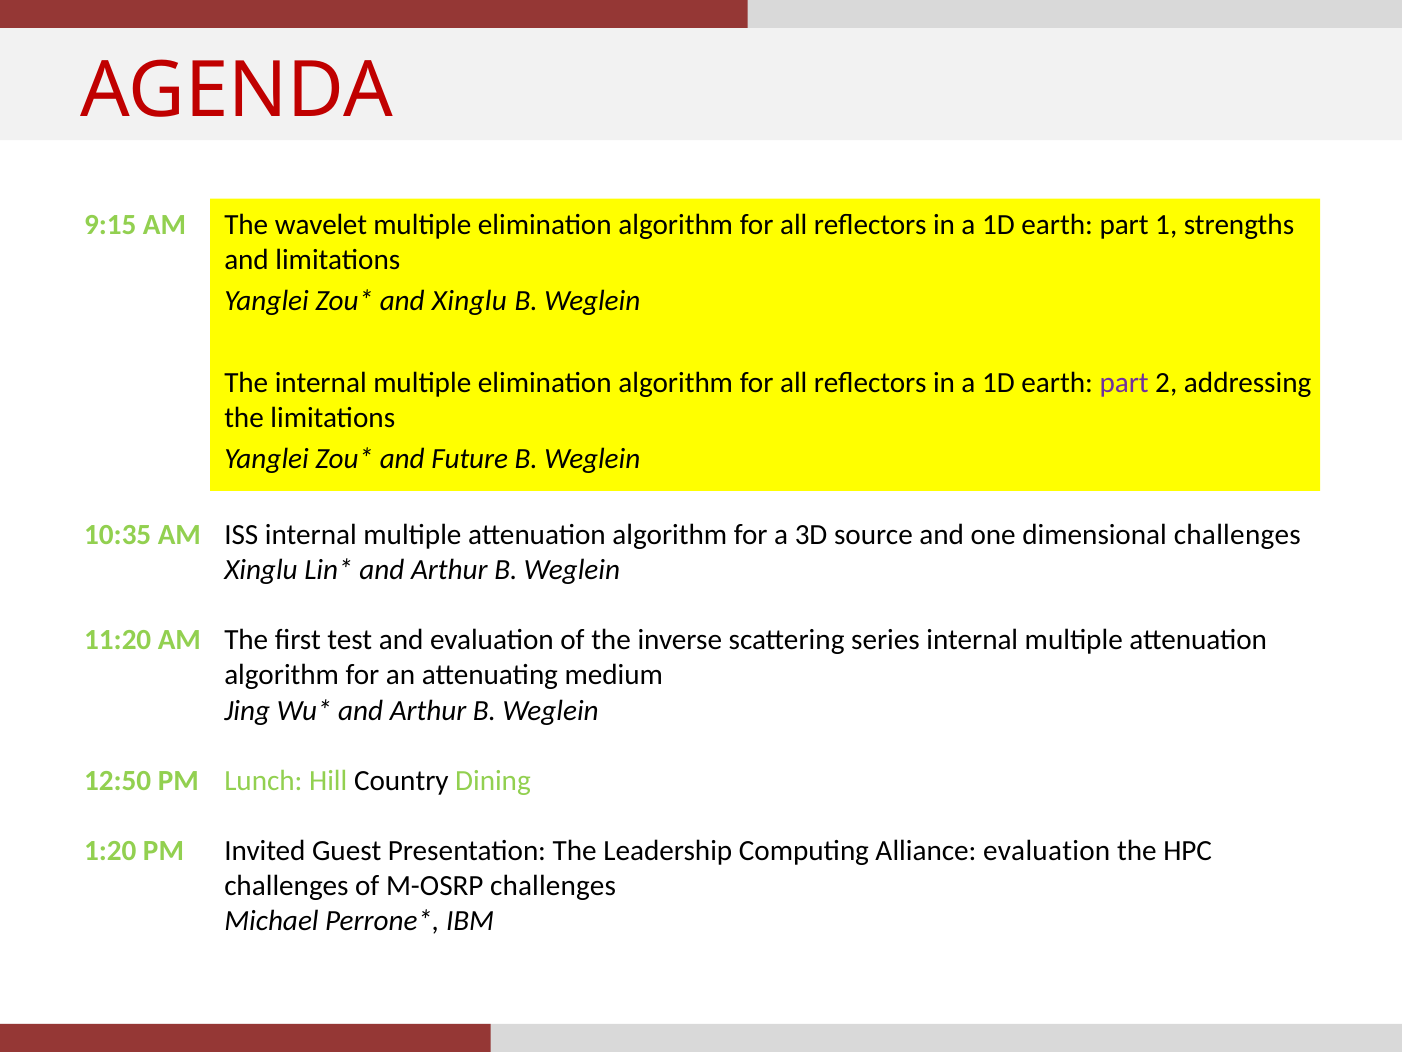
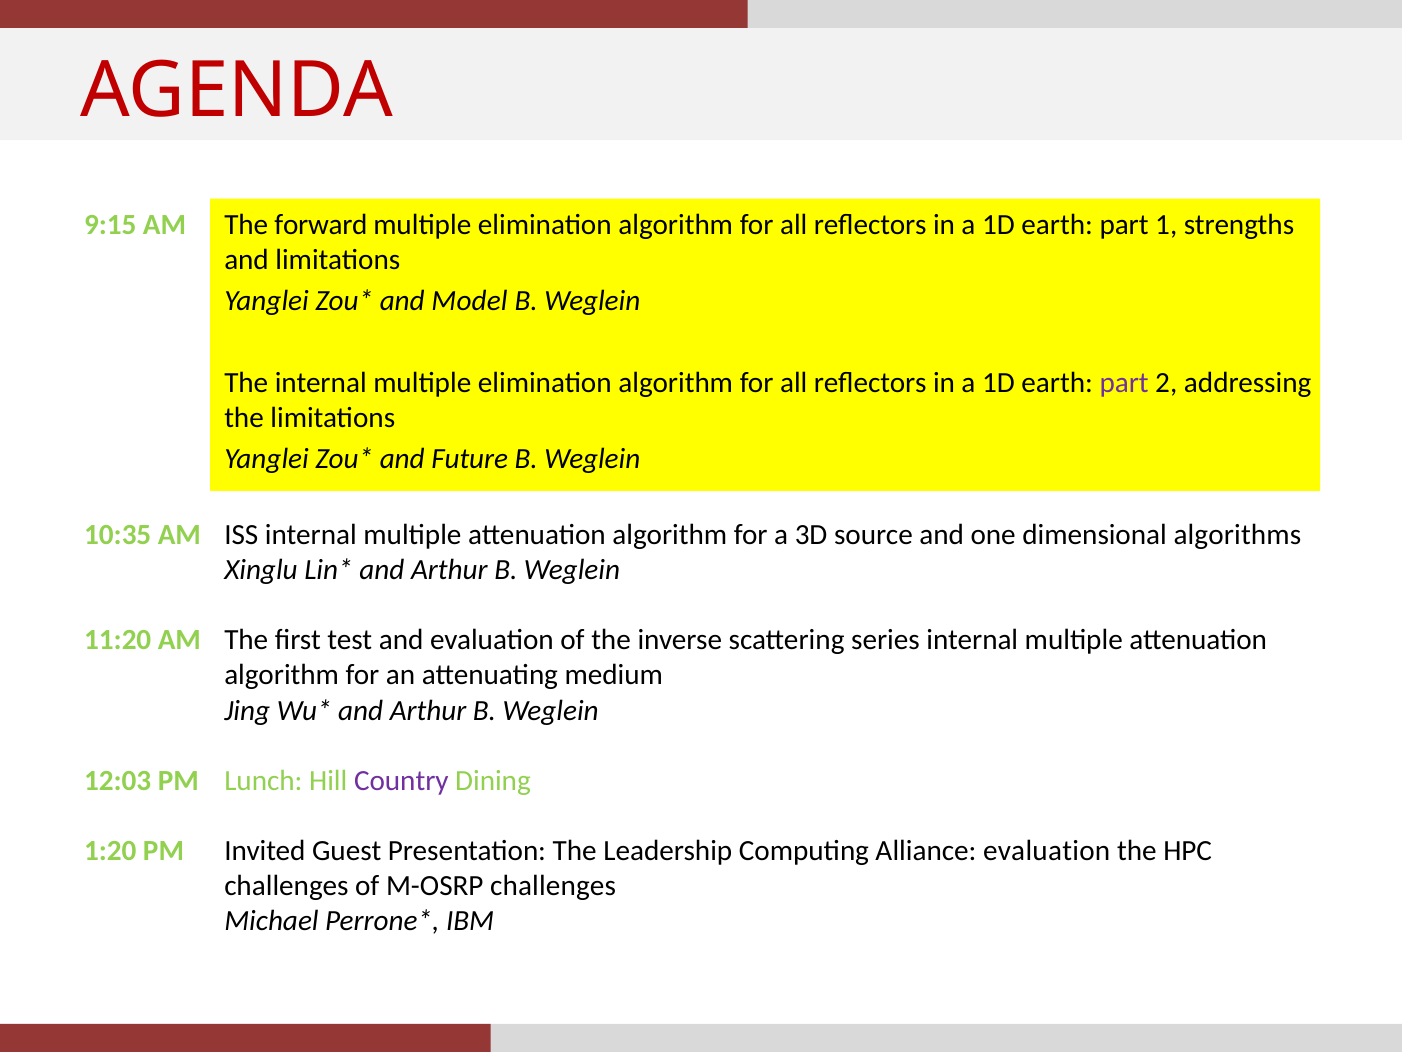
wavelet: wavelet -> forward
and Xinglu: Xinglu -> Model
dimensional challenges: challenges -> algorithms
12:50: 12:50 -> 12:03
Country colour: black -> purple
